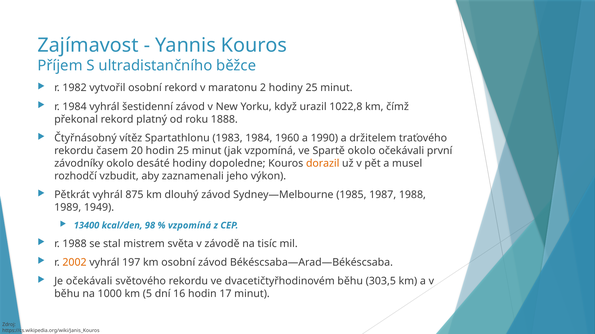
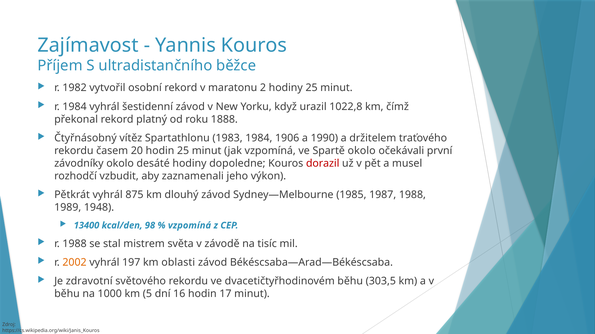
1960: 1960 -> 1906
dorazil colour: orange -> red
1949: 1949 -> 1948
km osobní: osobní -> oblasti
Je očekávali: očekávali -> zdravotní
